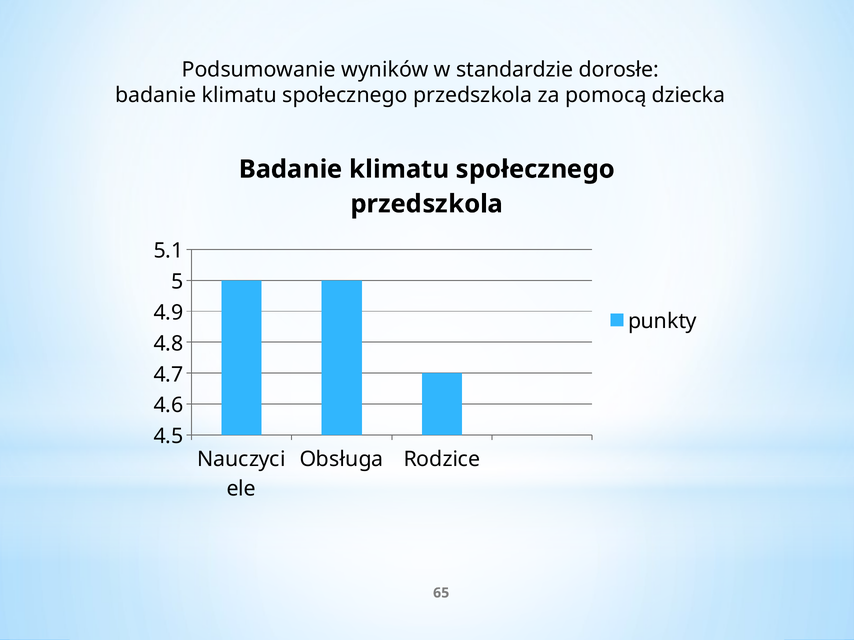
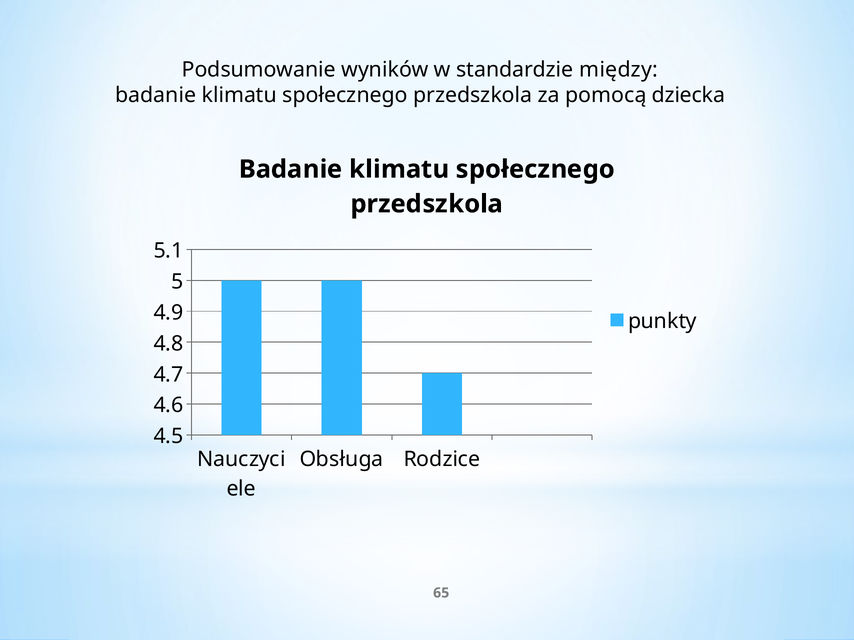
dorosłe: dorosłe -> między
